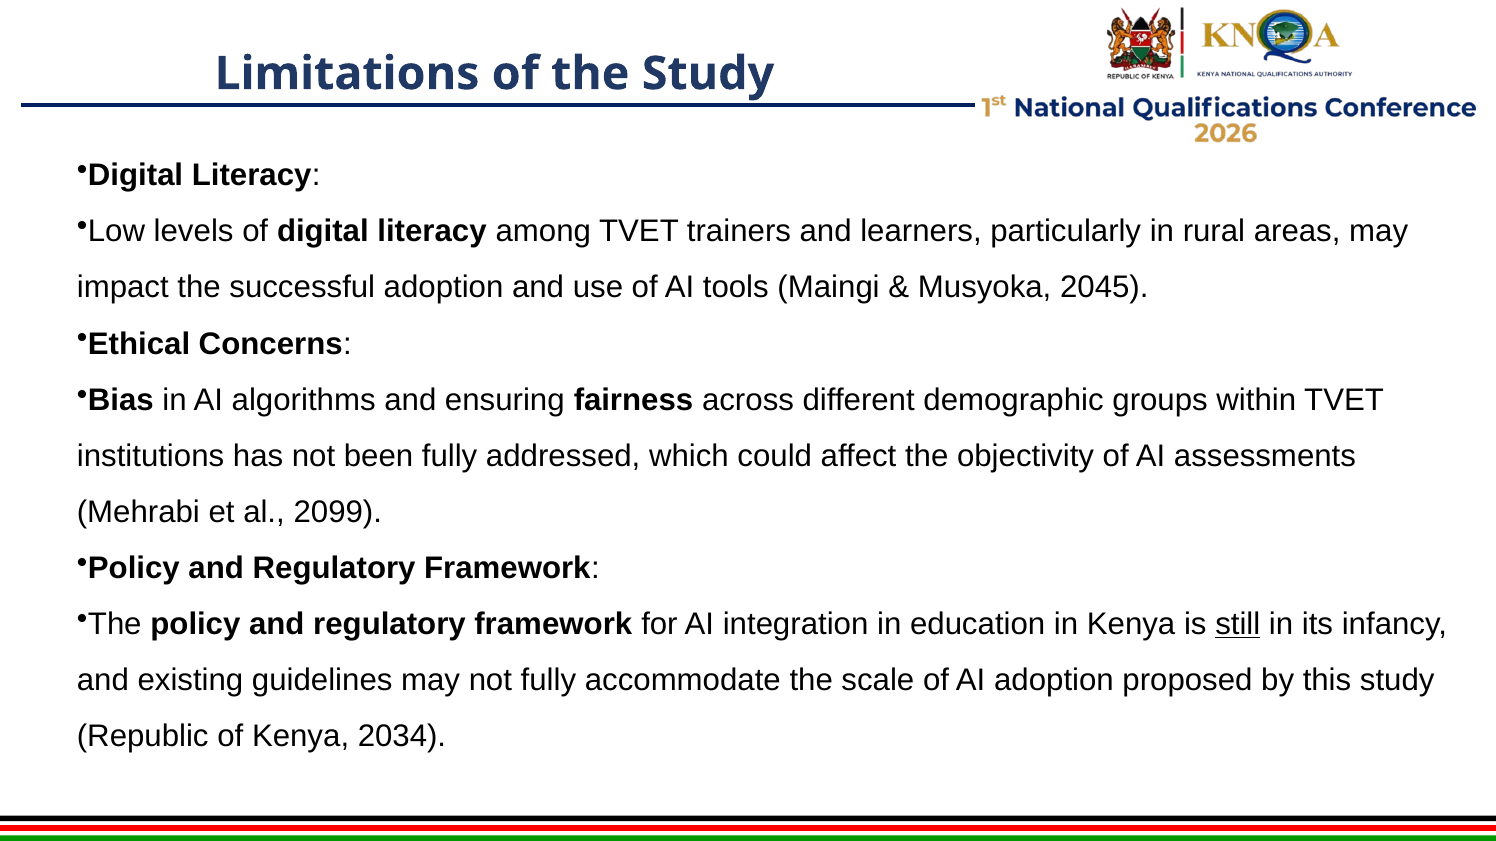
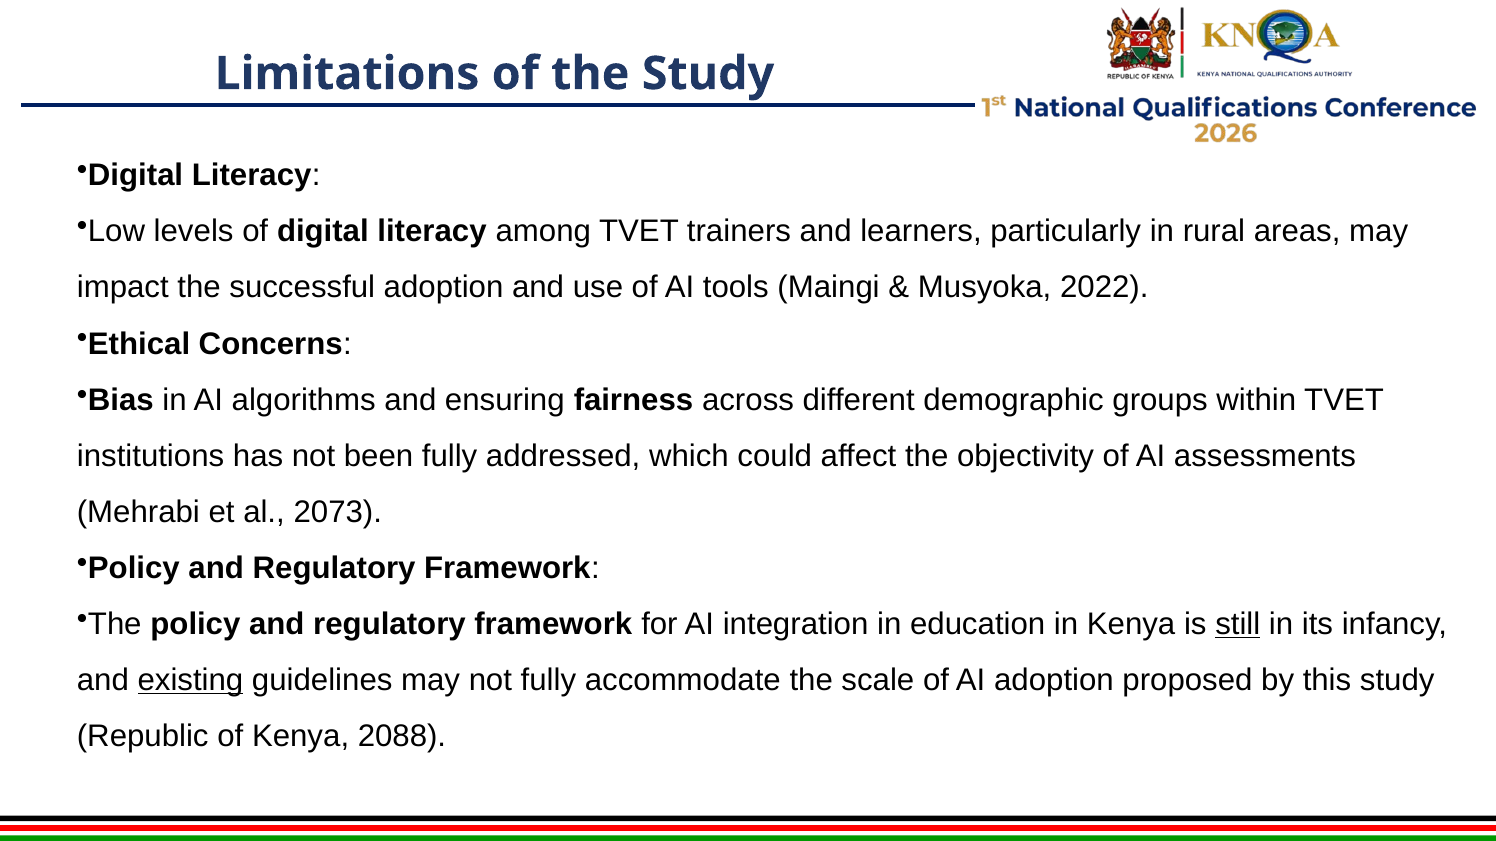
2045: 2045 -> 2022
2099: 2099 -> 2073
existing underline: none -> present
2034: 2034 -> 2088
